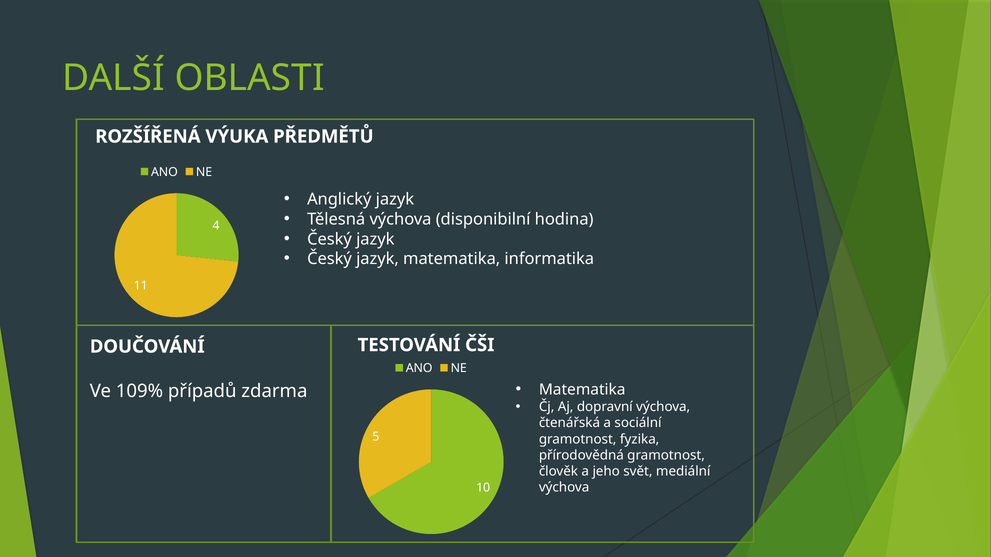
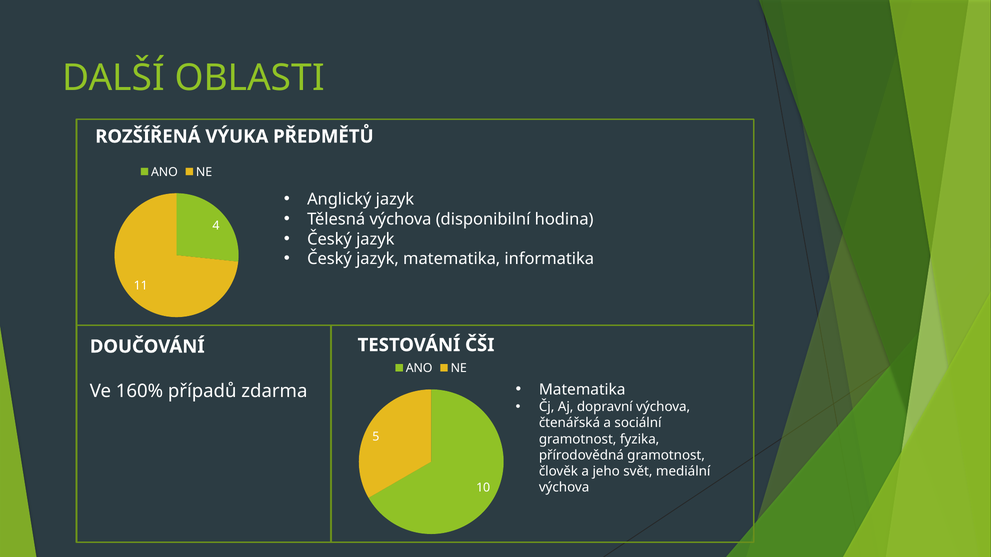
109%: 109% -> 160%
